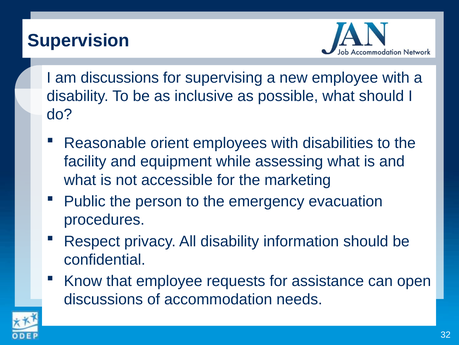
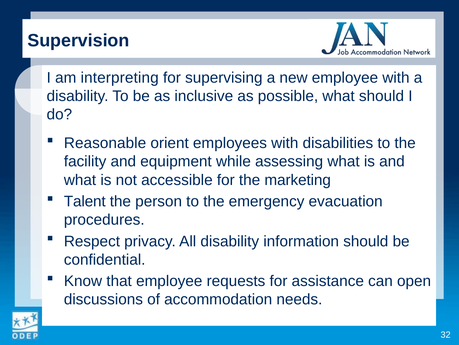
am discussions: discussions -> interpreting
Public: Public -> Talent
